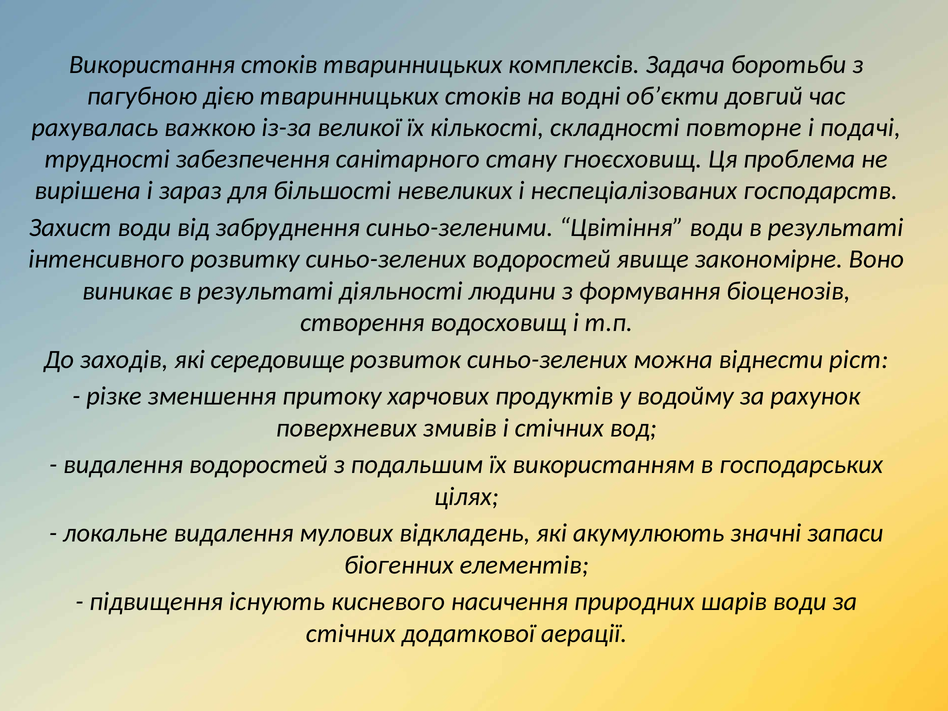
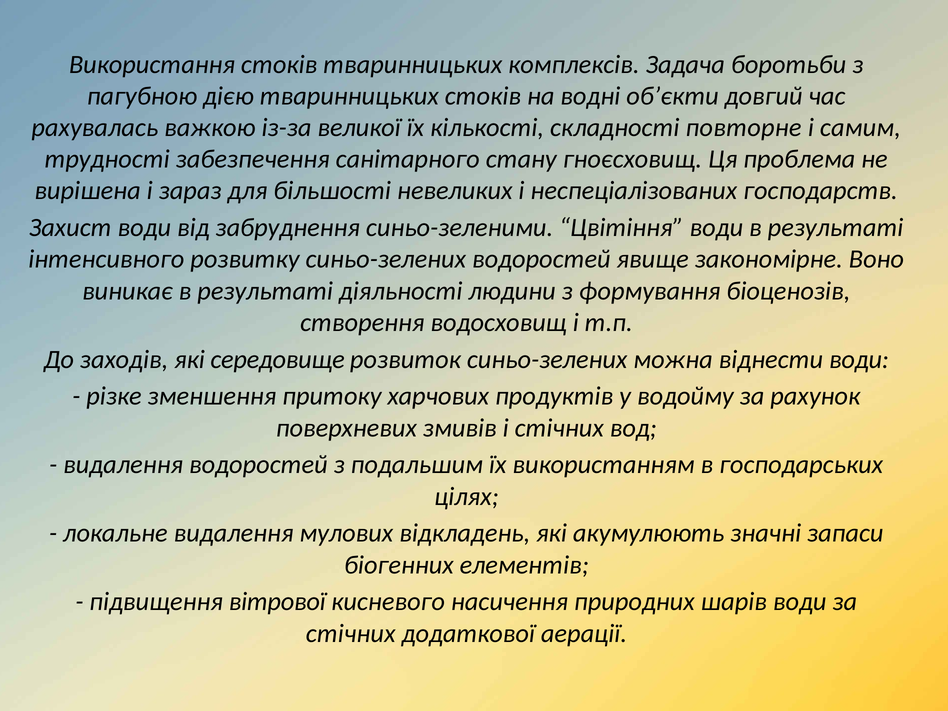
подачі: подачі -> самим
віднести ріст: ріст -> води
існують: існують -> вітрової
